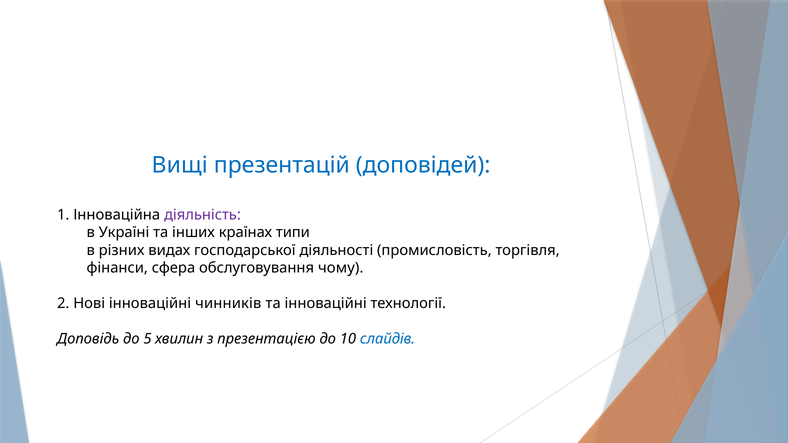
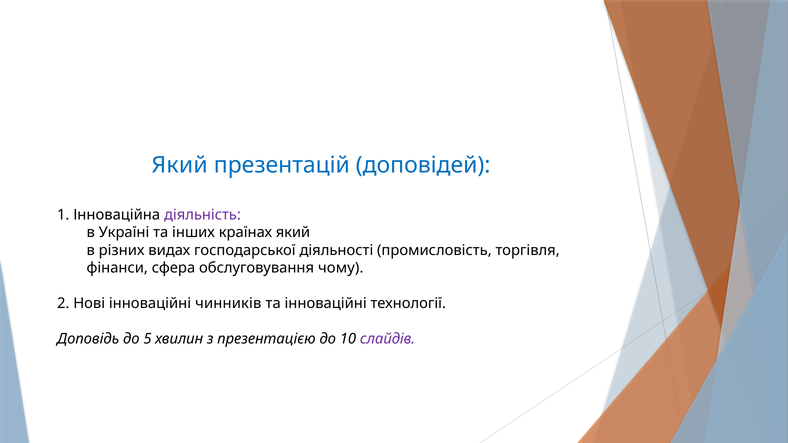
Вищі at (180, 165): Вищі -> Який
країнах типи: типи -> який
слайдів colour: blue -> purple
